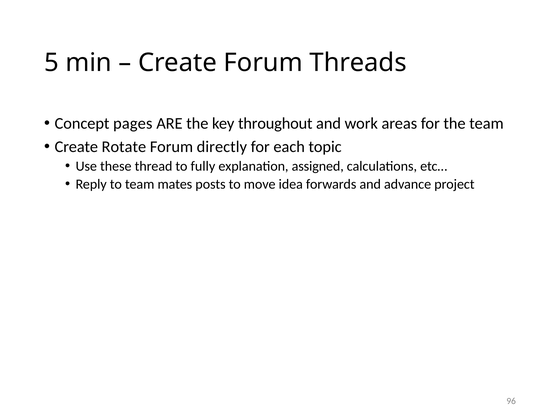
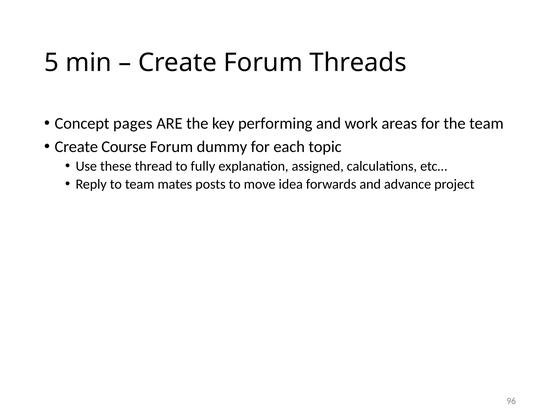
throughout: throughout -> performing
Rotate: Rotate -> Course
directly: directly -> dummy
